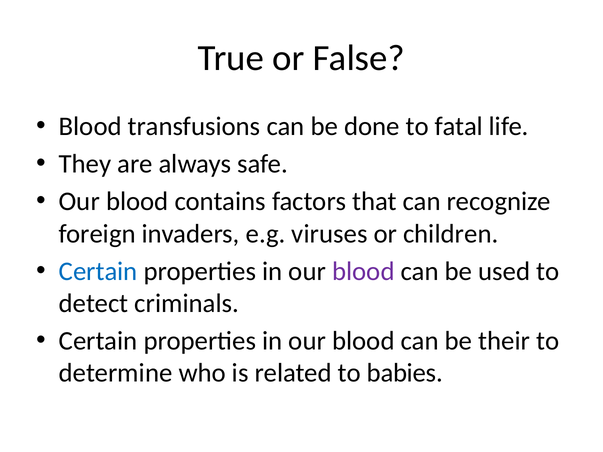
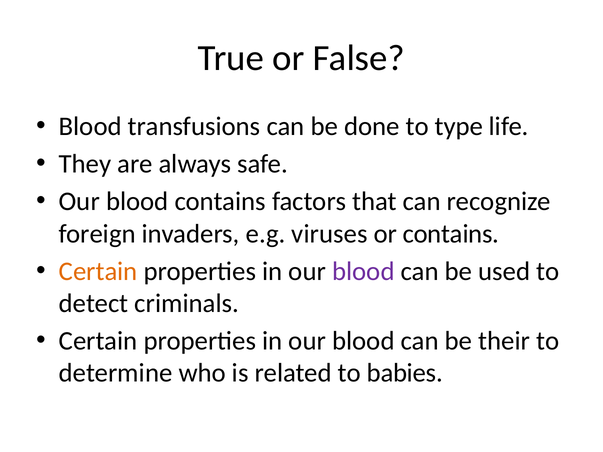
fatal: fatal -> type
or children: children -> contains
Certain at (98, 271) colour: blue -> orange
